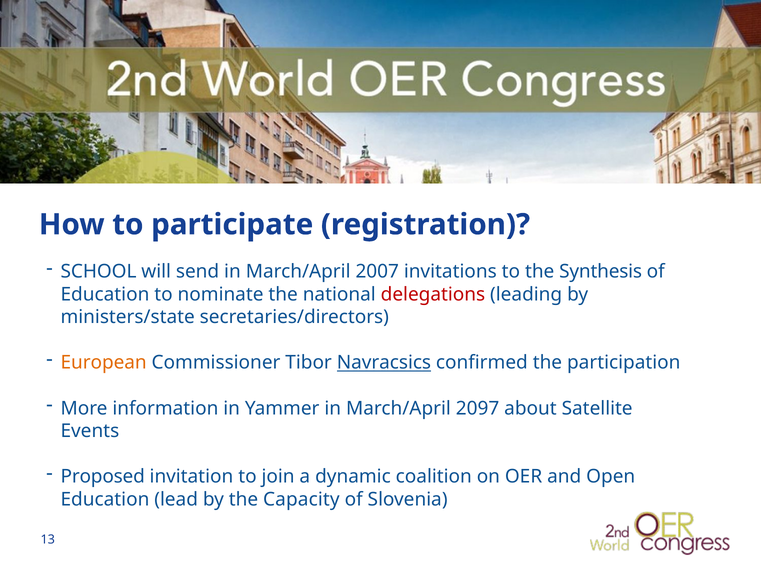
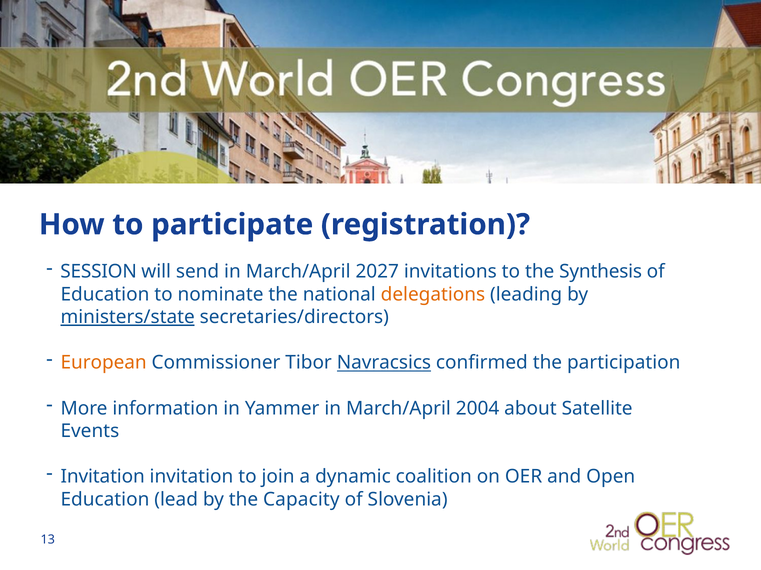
SCHOOL: SCHOOL -> SESSION
2007: 2007 -> 2027
delegations colour: red -> orange
ministers/state underline: none -> present
2097: 2097 -> 2004
Proposed at (103, 477): Proposed -> Invitation
